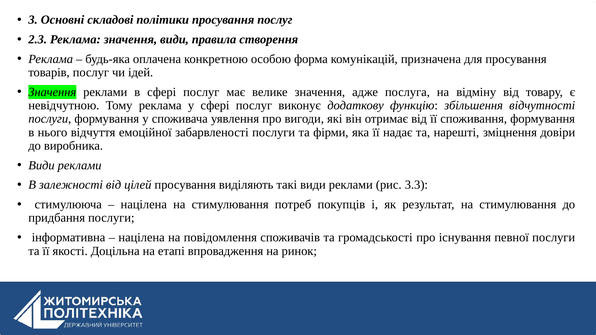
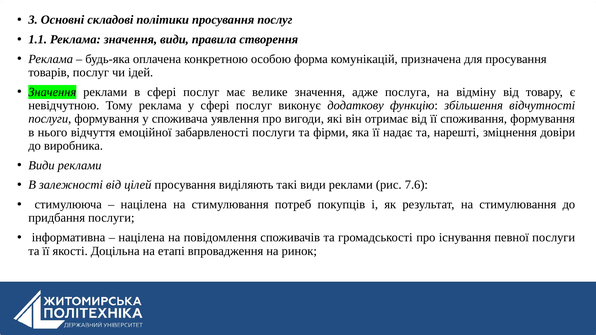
2.3: 2.3 -> 1.1
3.3: 3.3 -> 7.6
